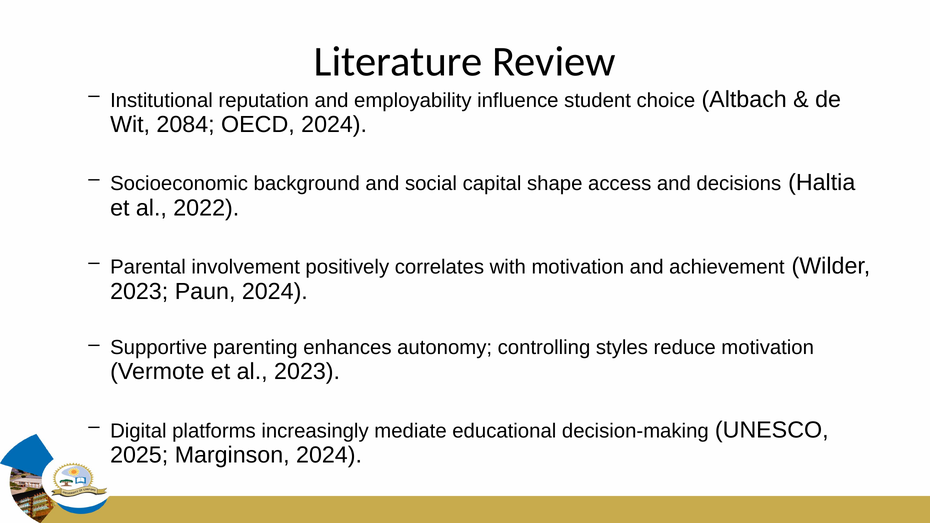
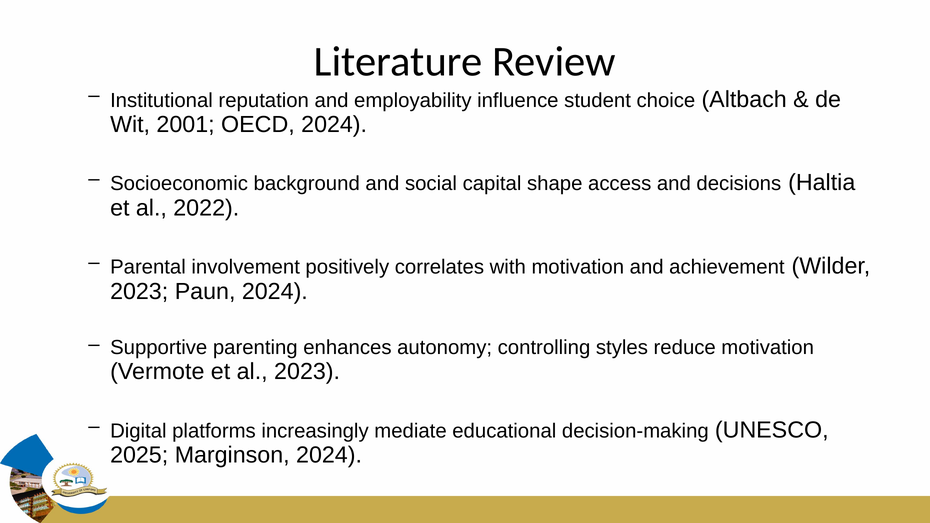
2084: 2084 -> 2001
